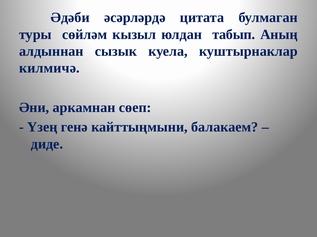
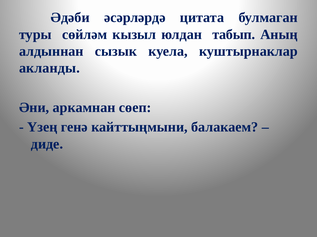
килмичә: килмичә -> акланды
